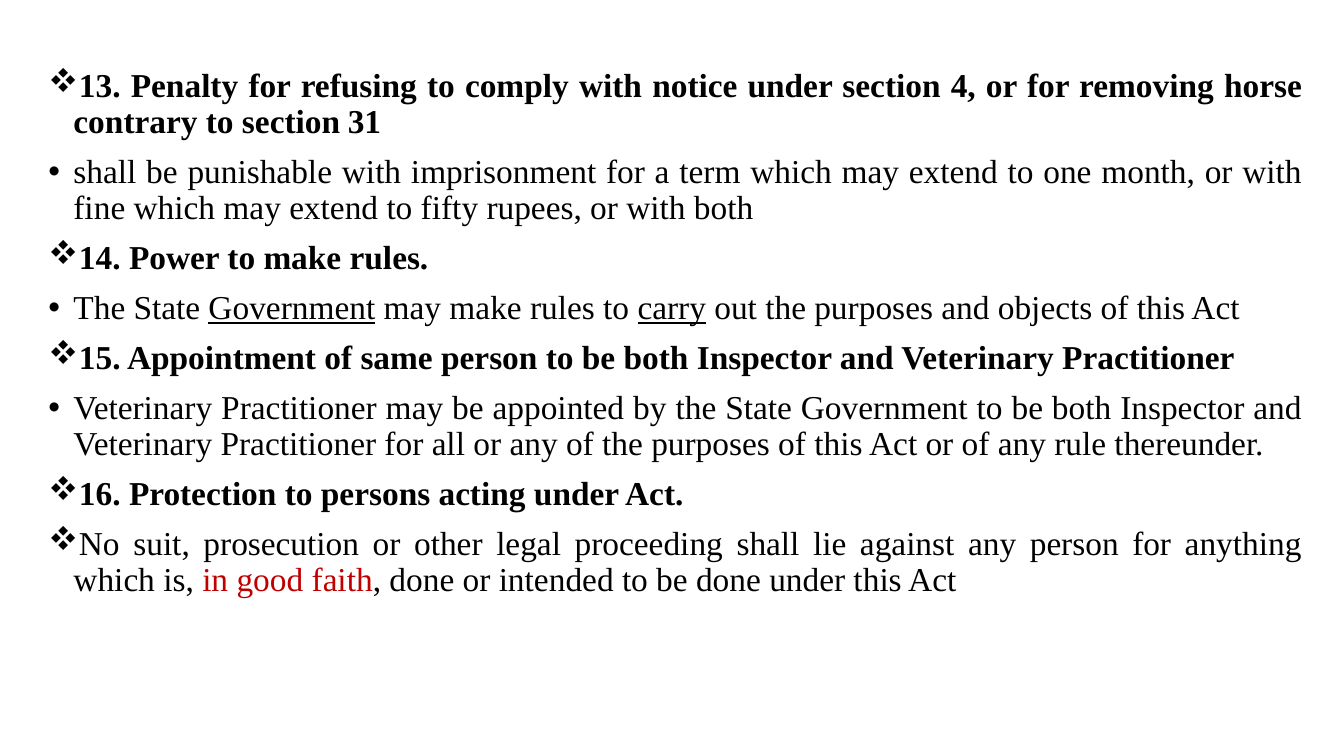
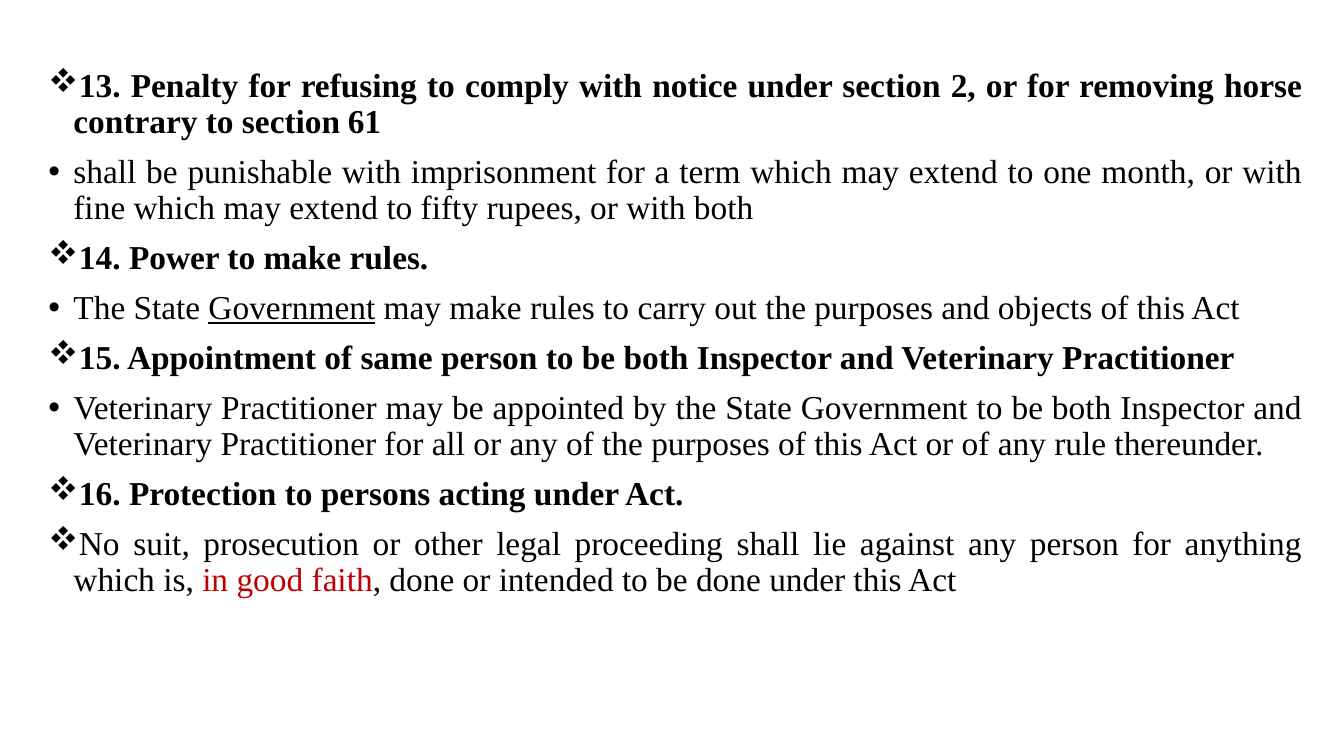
4: 4 -> 2
31: 31 -> 61
carry underline: present -> none
